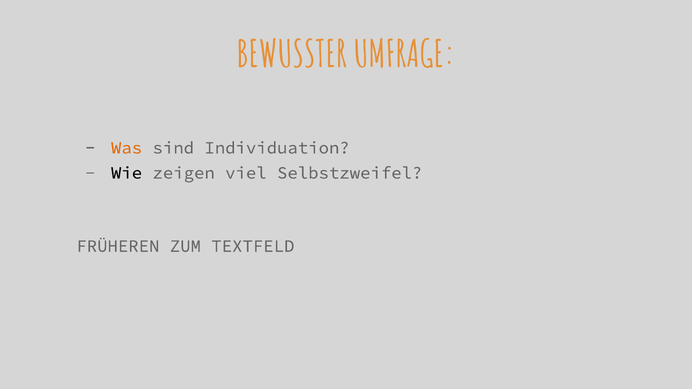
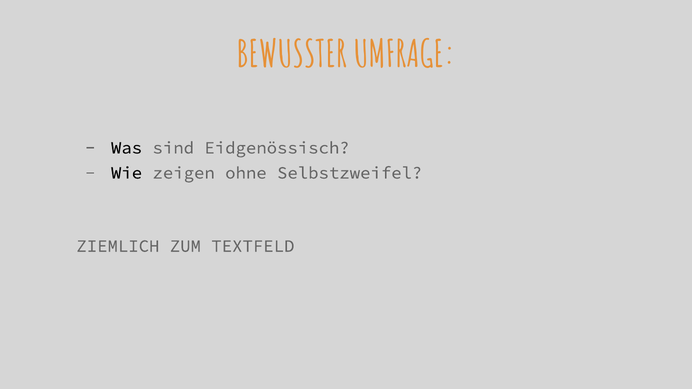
Was colour: orange -> black
Individuation: Individuation -> Eidgenössisch
viel: viel -> ohne
FRÜHEREN: FRÜHEREN -> ZIEMLICH
